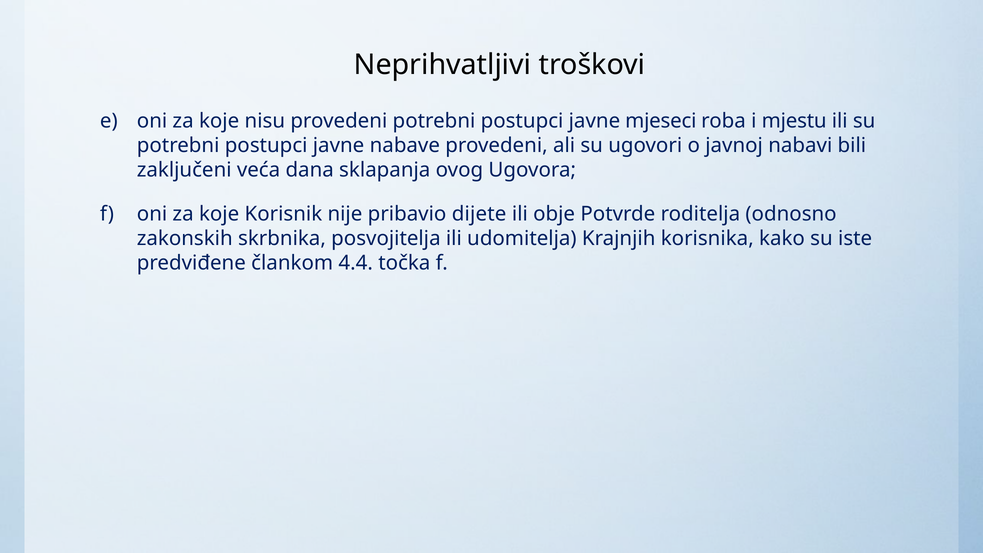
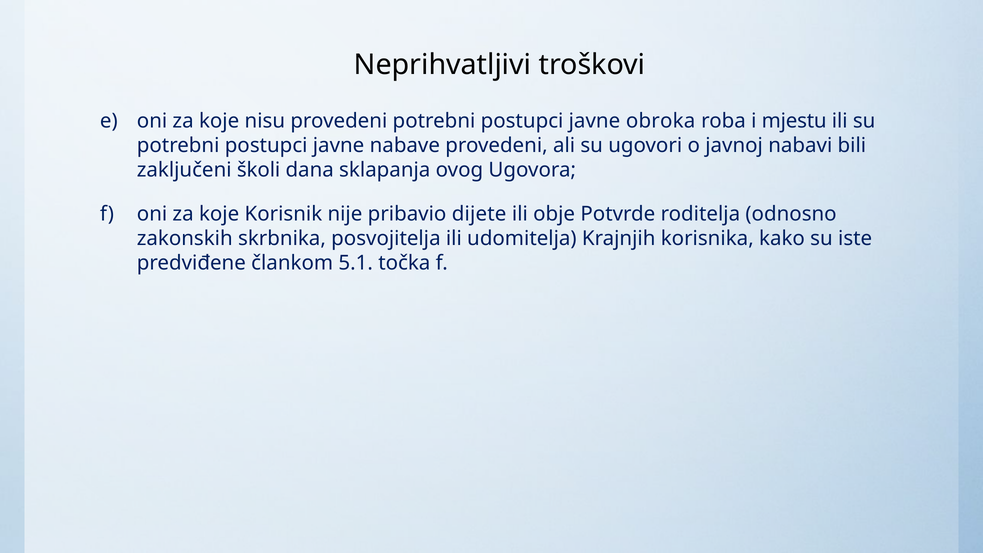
mjeseci: mjeseci -> obroka
veća: veća -> školi
4.4: 4.4 -> 5.1
